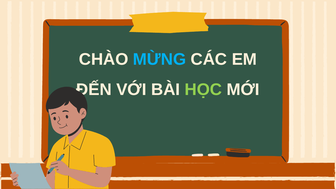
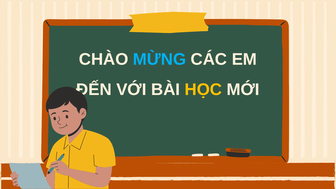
HỌC colour: light green -> yellow
